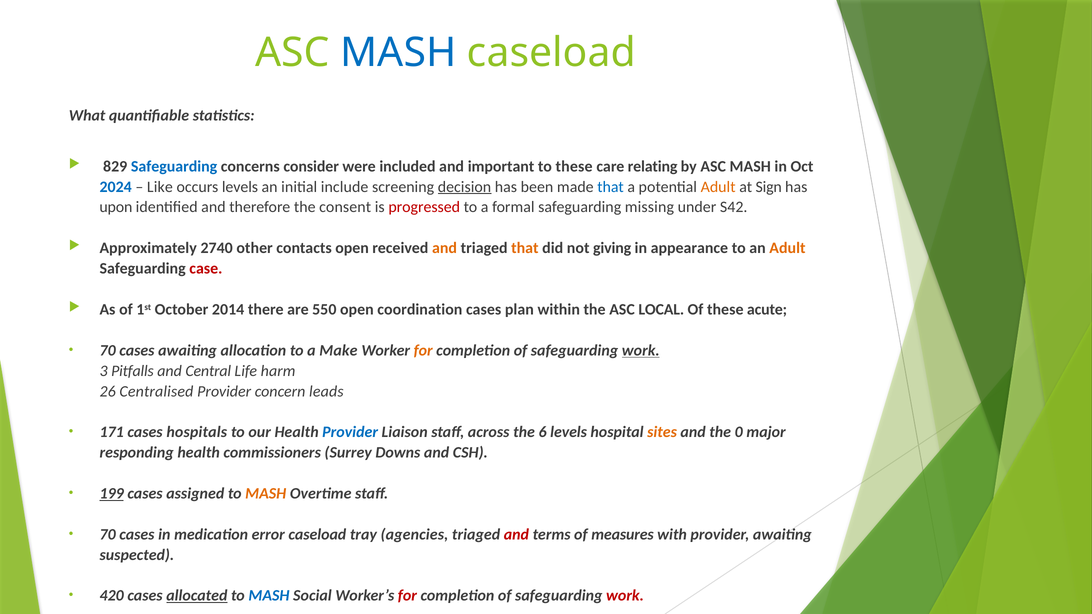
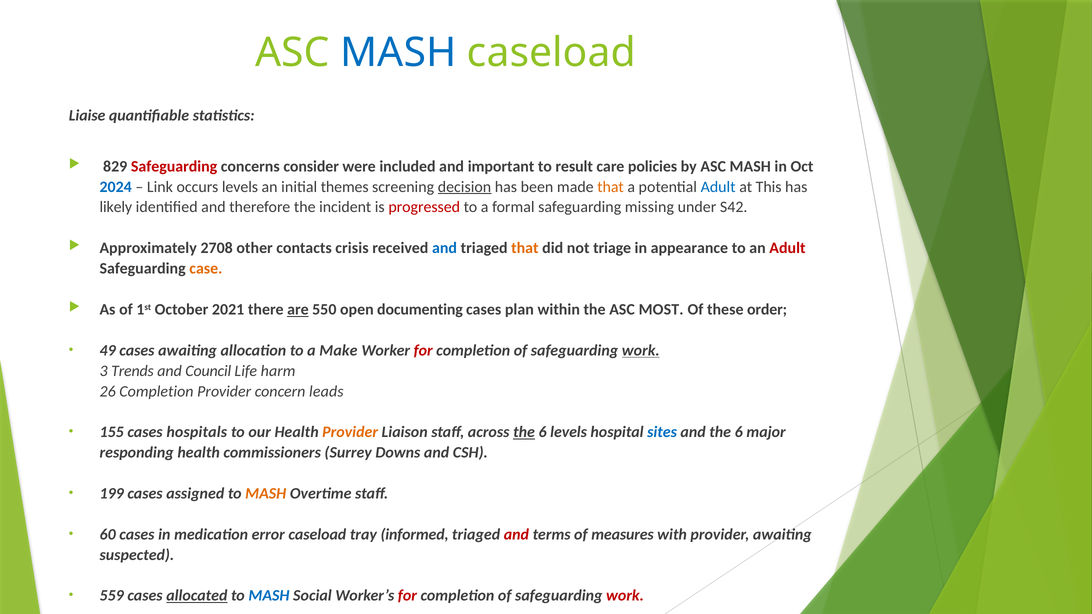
What: What -> Liaise
Safeguarding at (174, 166) colour: blue -> red
to these: these -> result
relating: relating -> policies
Like: Like -> Link
include: include -> themes
that at (611, 187) colour: blue -> orange
Adult at (718, 187) colour: orange -> blue
Sign: Sign -> This
upon: upon -> likely
consent: consent -> incident
2740: 2740 -> 2708
contacts open: open -> crisis
and at (445, 248) colour: orange -> blue
giving: giving -> triage
Adult at (787, 248) colour: orange -> red
case colour: red -> orange
2014: 2014 -> 2021
are underline: none -> present
coordination: coordination -> documenting
LOCAL: LOCAL -> MOST
acute: acute -> order
70 at (108, 351): 70 -> 49
for at (423, 351) colour: orange -> red
Pitfalls: Pitfalls -> Trends
Central: Central -> Council
26 Centralised: Centralised -> Completion
171: 171 -> 155
Provider at (350, 432) colour: blue -> orange
the at (524, 432) underline: none -> present
sites colour: orange -> blue
and the 0: 0 -> 6
199 underline: present -> none
70 at (108, 535): 70 -> 60
agencies: agencies -> informed
420: 420 -> 559
